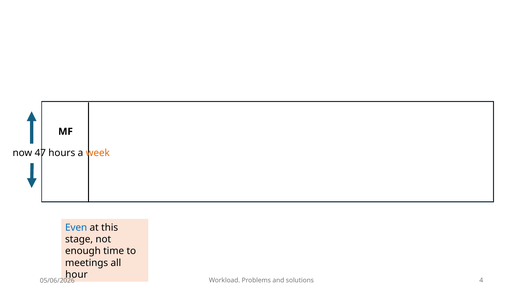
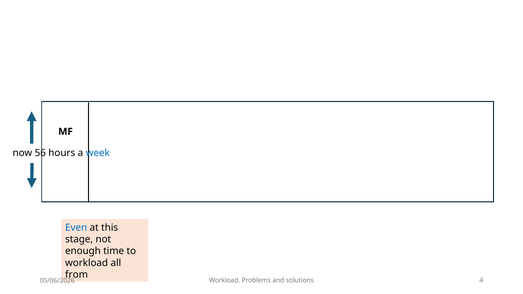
47: 47 -> 56
week colour: orange -> blue
meetings at (87, 263): meetings -> workload
hour: hour -> from
